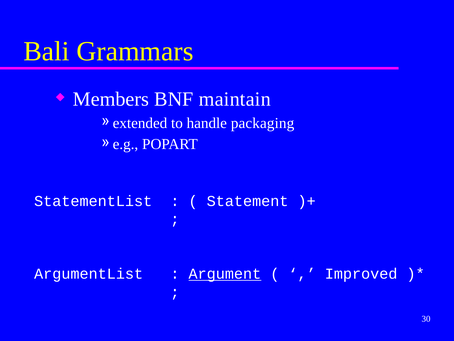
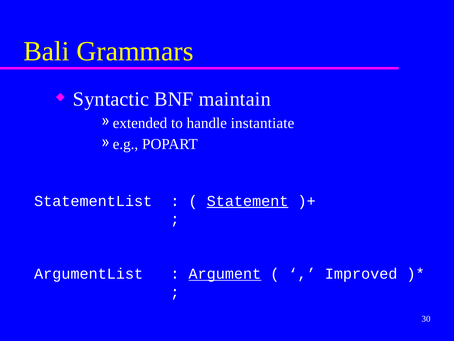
Members: Members -> Syntactic
packaging: packaging -> instantiate
Statement underline: none -> present
